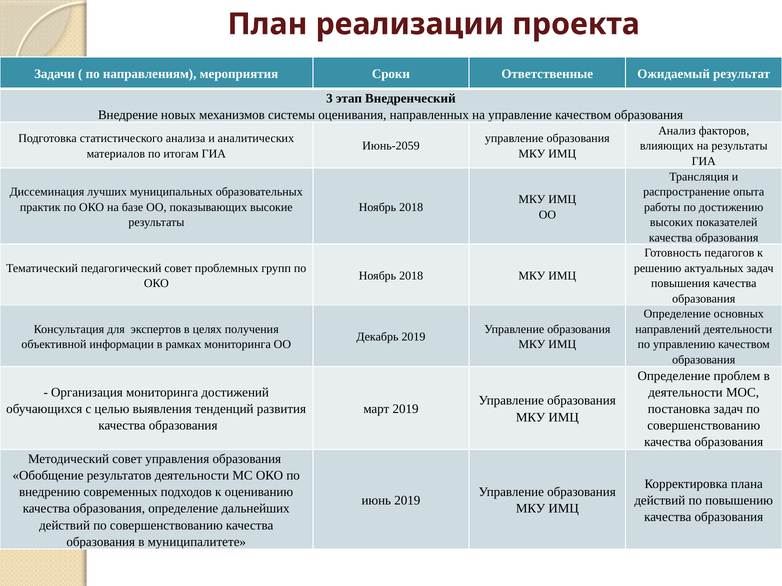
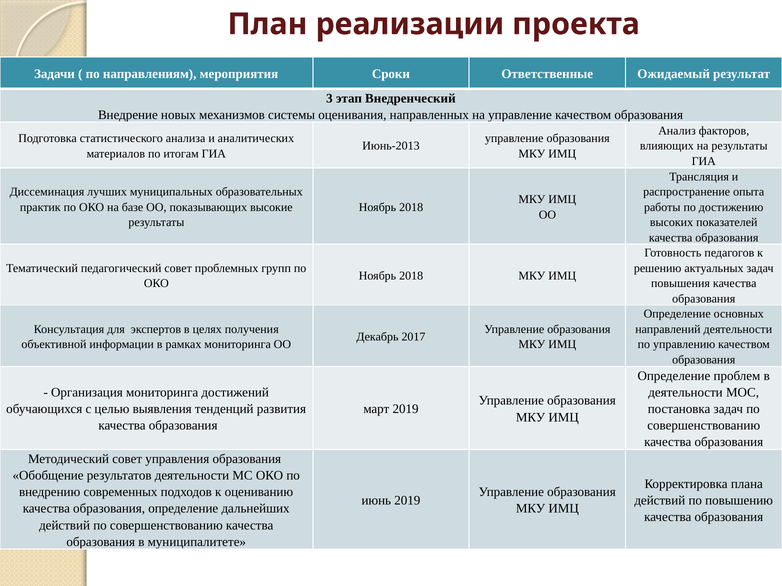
Июнь-2059: Июнь-2059 -> Июнь-2013
Декабрь 2019: 2019 -> 2017
